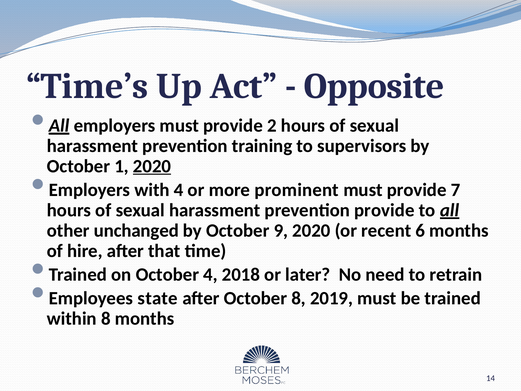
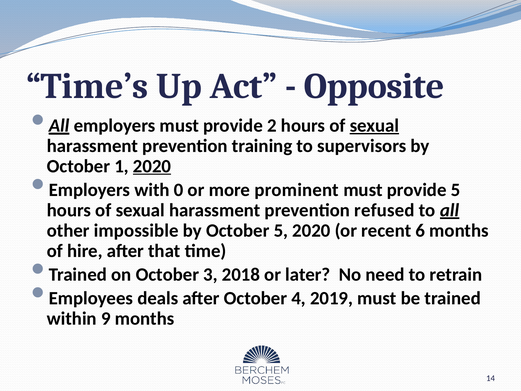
sexual at (374, 125) underline: none -> present
with 4: 4 -> 0
provide 7: 7 -> 5
prevention provide: provide -> refused
unchanged: unchanged -> impossible
October 9: 9 -> 5
October 4: 4 -> 3
state: state -> deals
October 8: 8 -> 4
within 8: 8 -> 9
